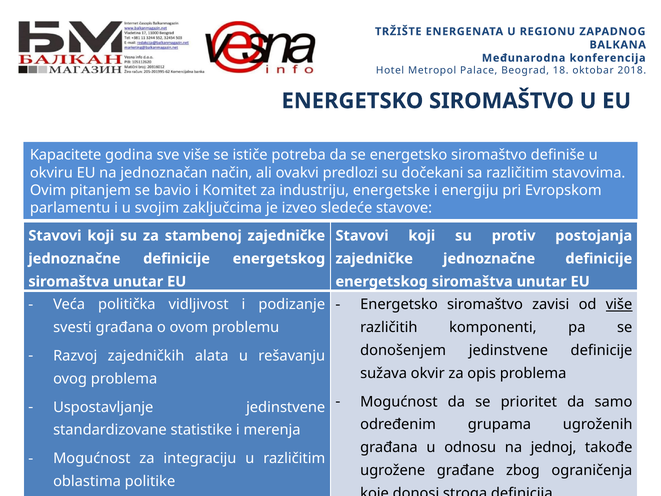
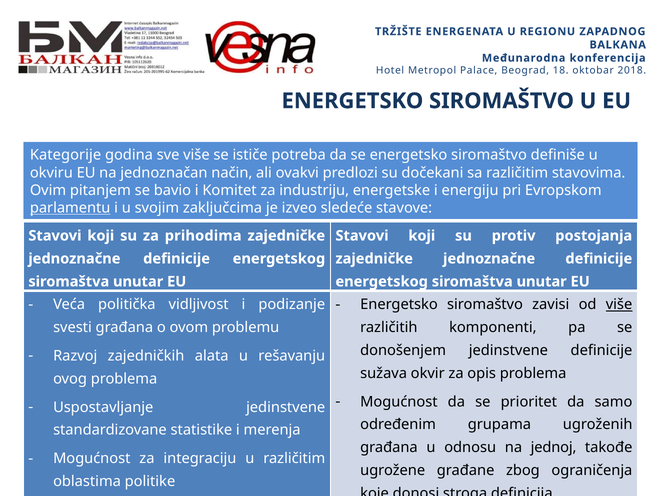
Kapacitete: Kapacitete -> Kategorije
parlamentu underline: none -> present
stambenoj: stambenoj -> prihodima
